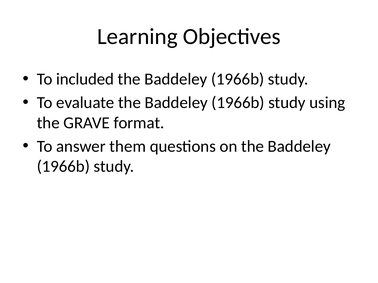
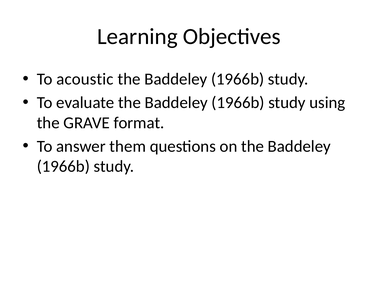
included: included -> acoustic
